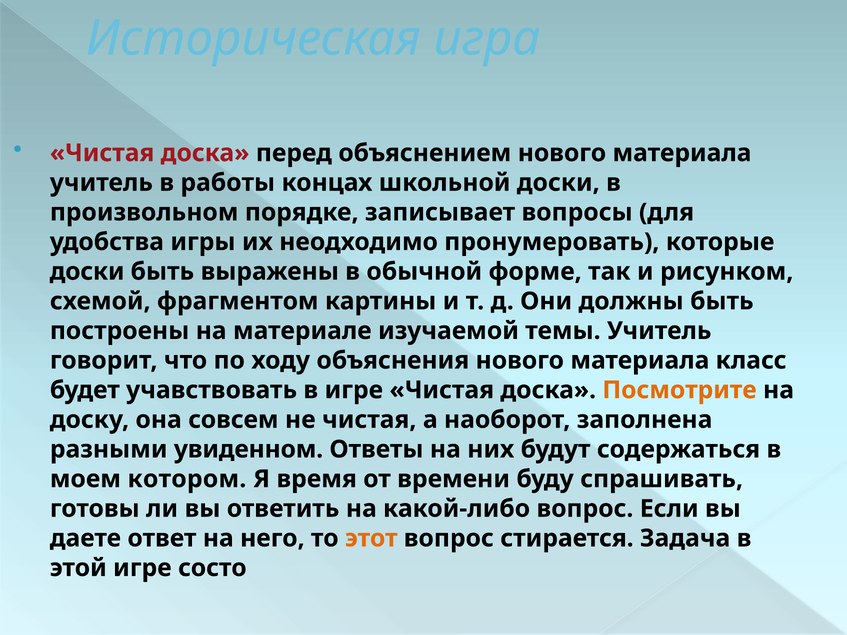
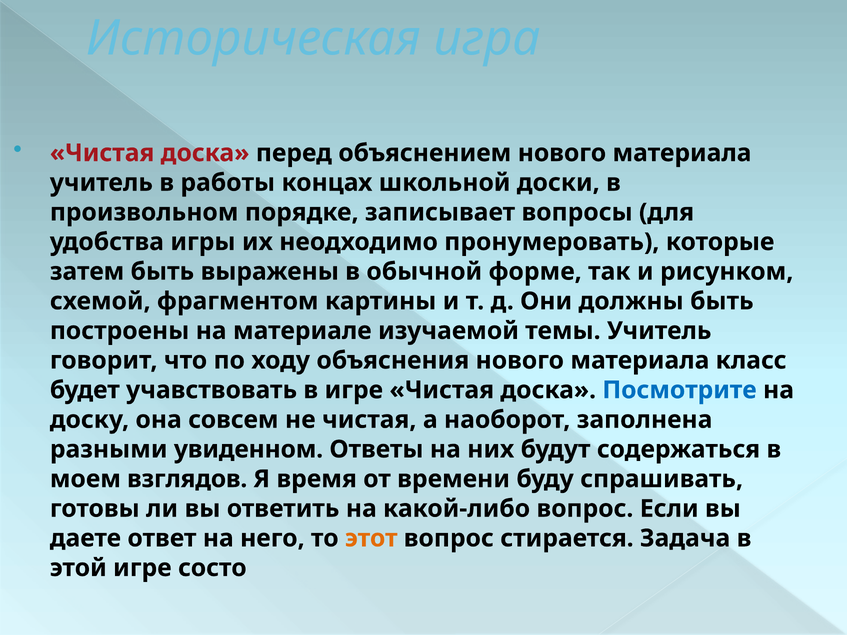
доски at (87, 272): доски -> затем
Посмотрите colour: orange -> blue
котором: котором -> взглядов
